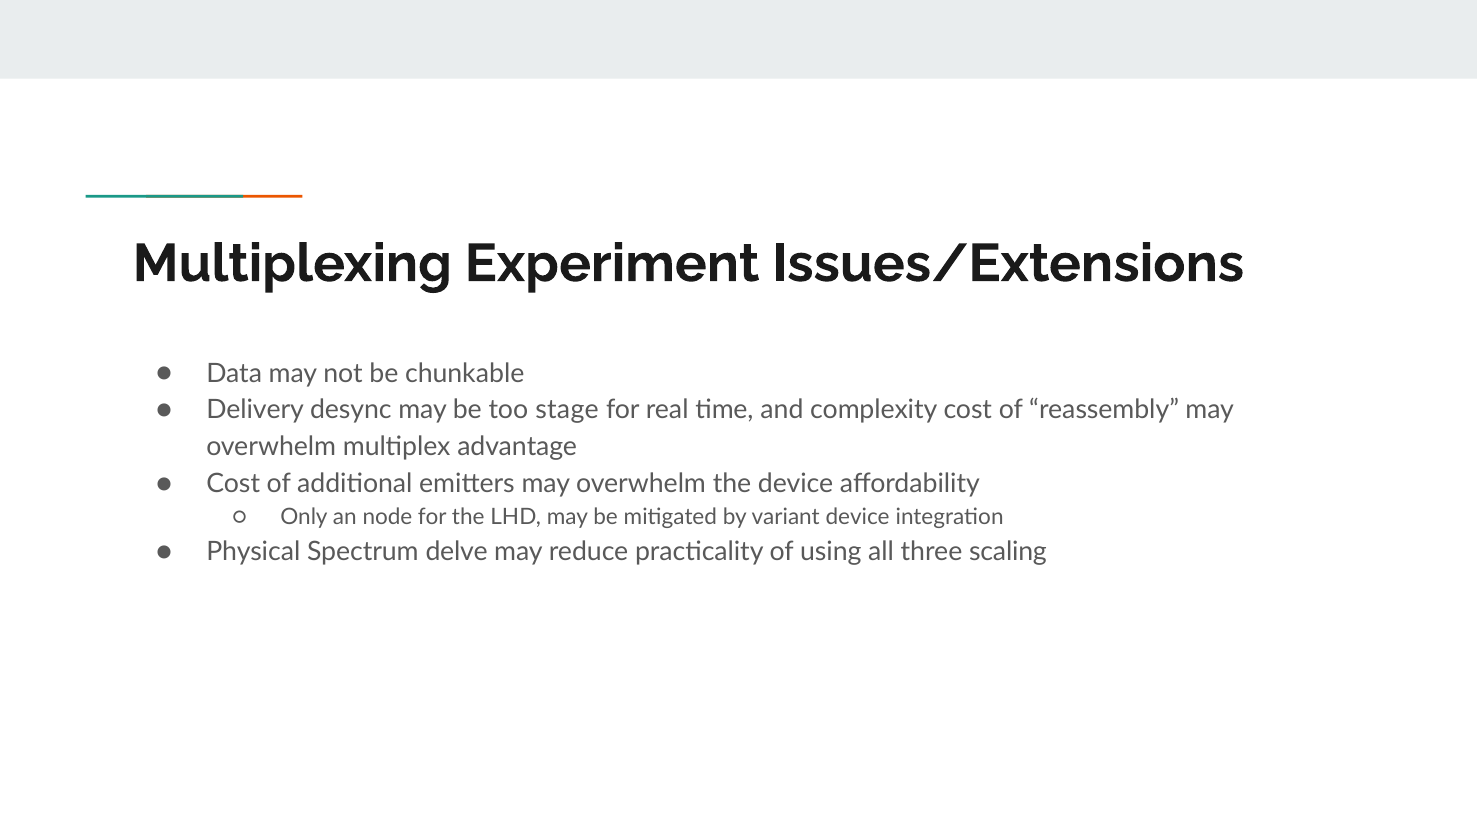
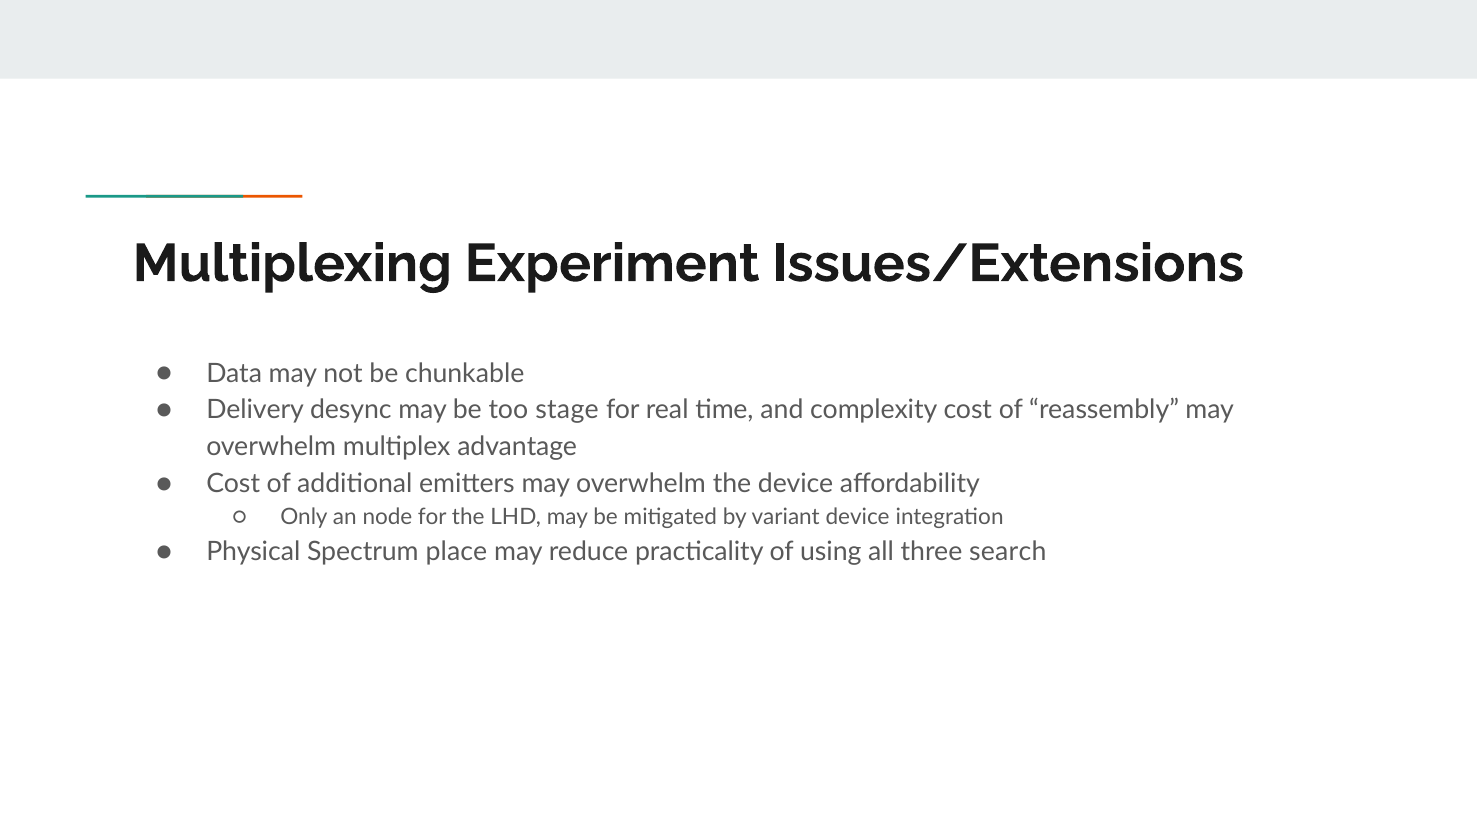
delve: delve -> place
scaling: scaling -> search
